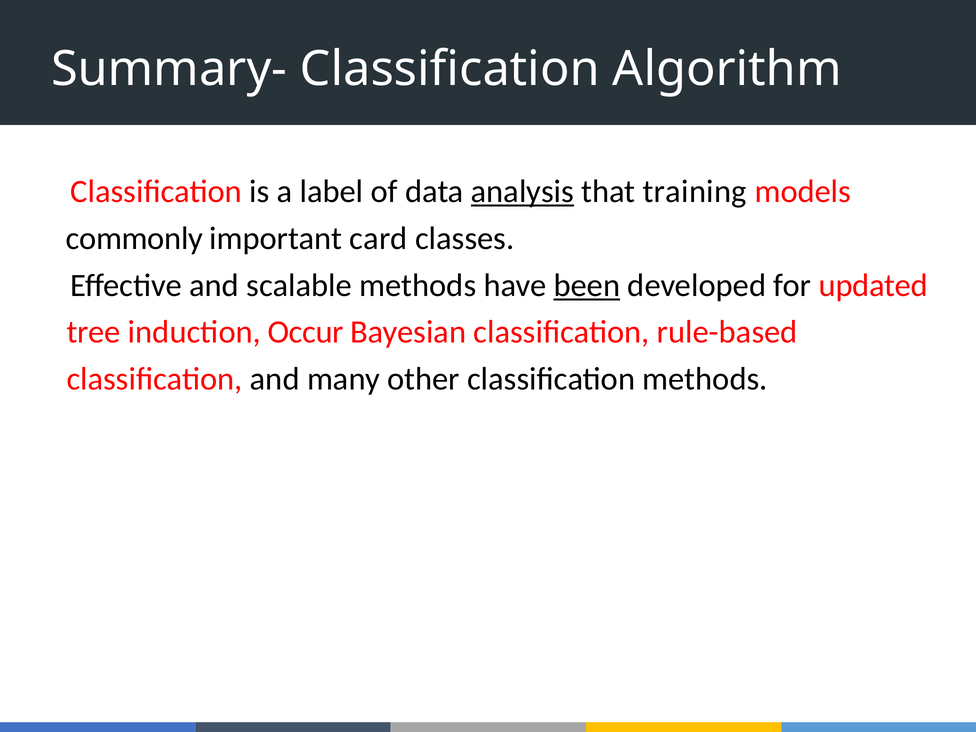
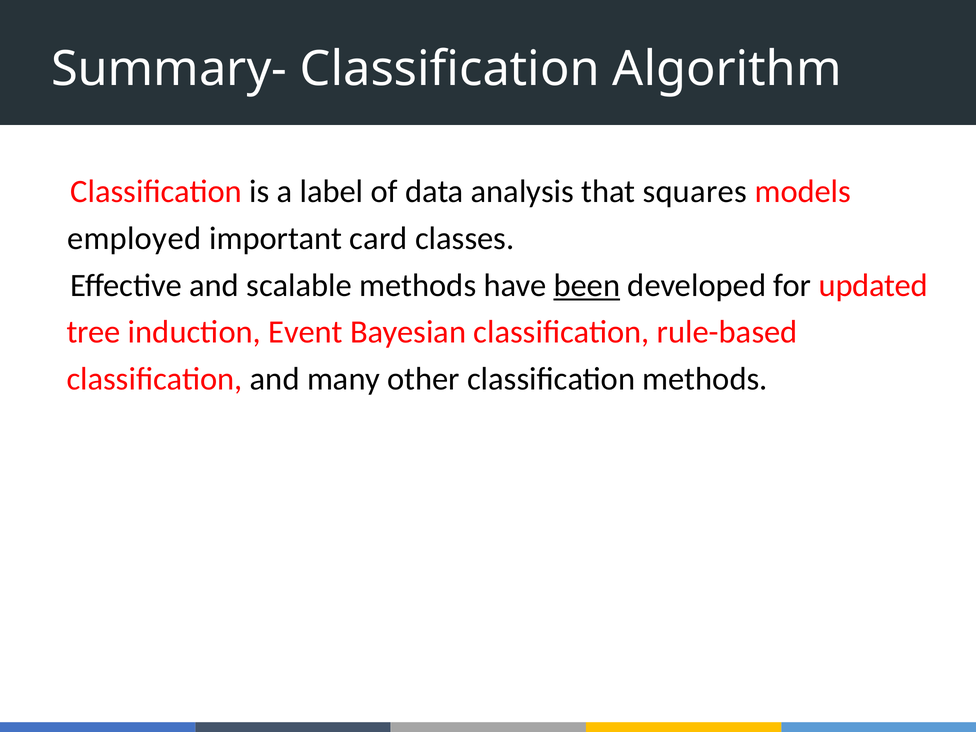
analysis underline: present -> none
training: training -> squares
commonly: commonly -> employed
Occur: Occur -> Event
